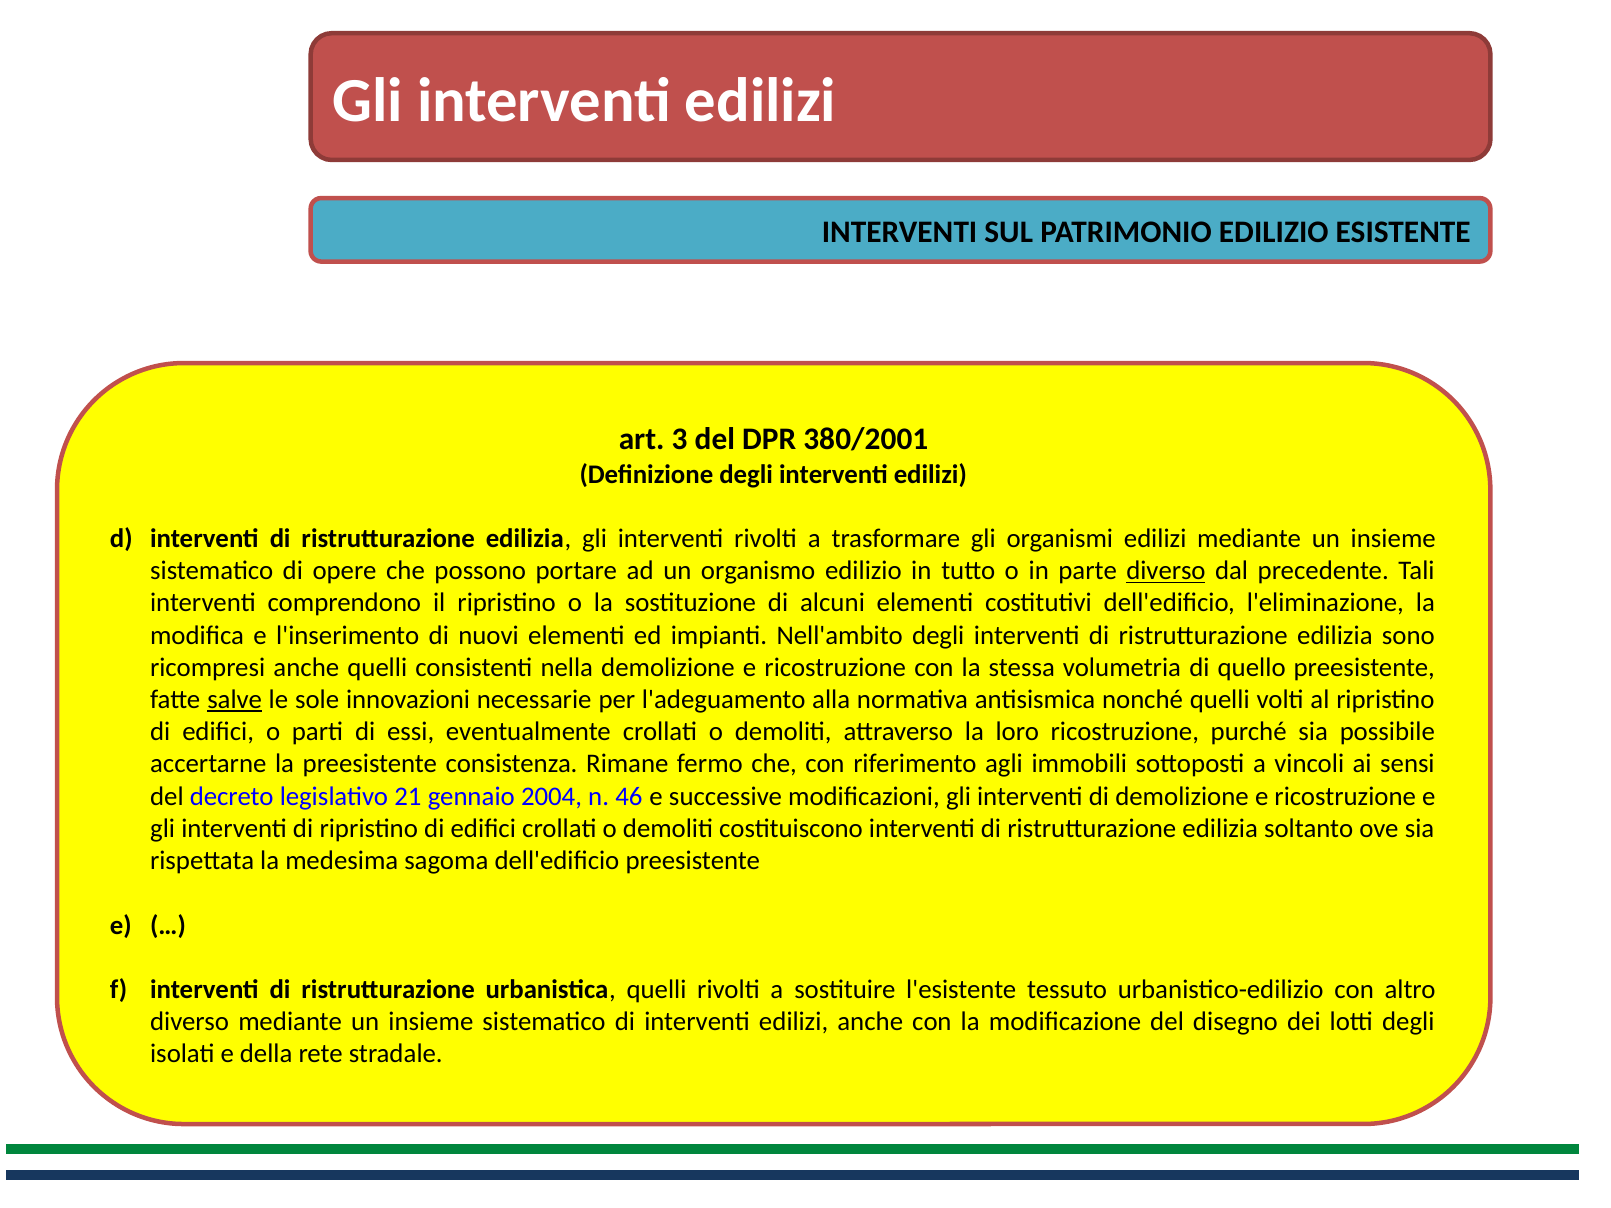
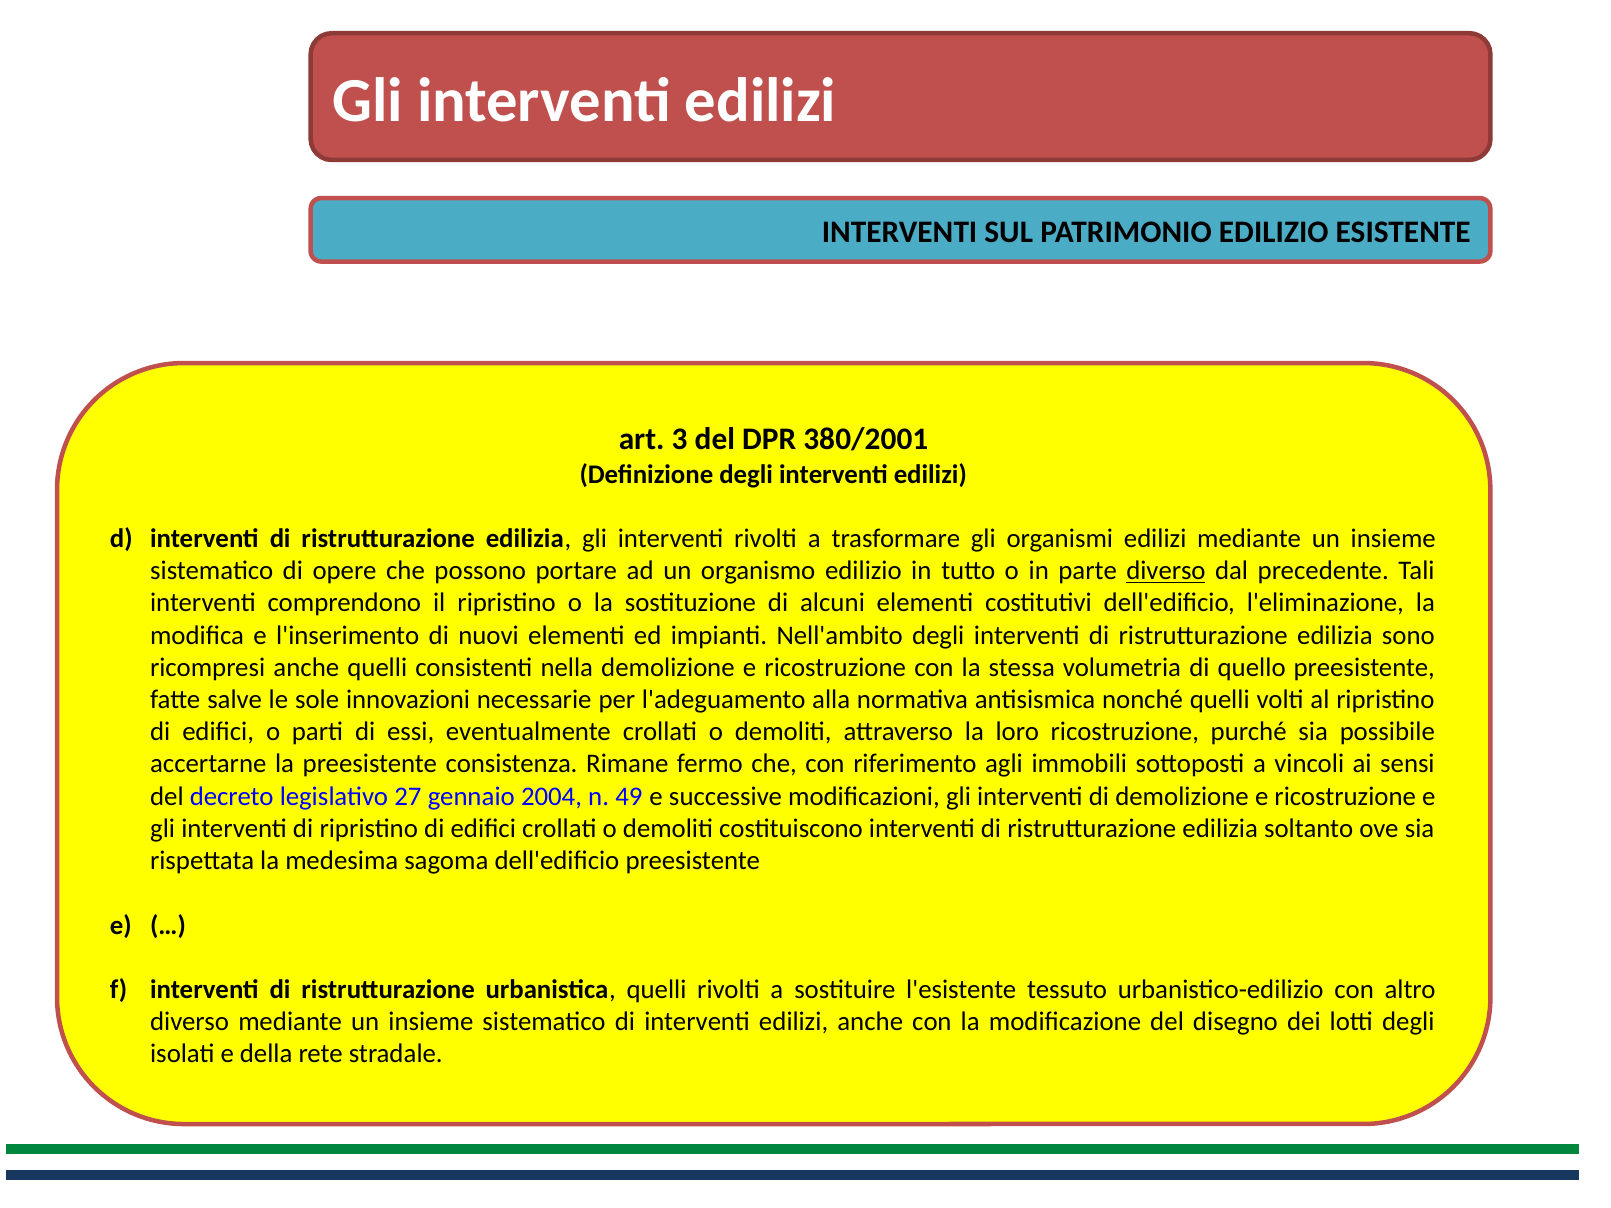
salve underline: present -> none
21: 21 -> 27
46: 46 -> 49
